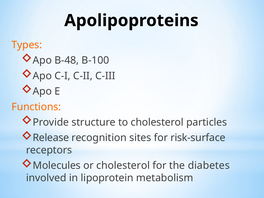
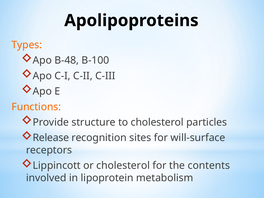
risk-surface: risk-surface -> will-surface
Molecules: Molecules -> Lippincott
diabetes: diabetes -> contents
